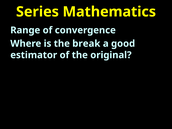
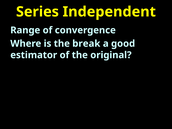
Mathematics: Mathematics -> Independent
